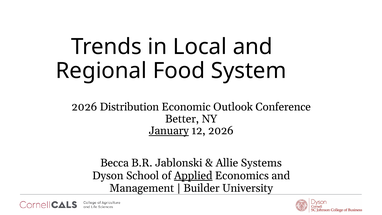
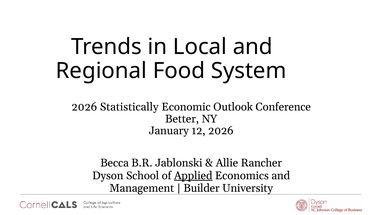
Distribution: Distribution -> Statistically
January underline: present -> none
Systems: Systems -> Rancher
